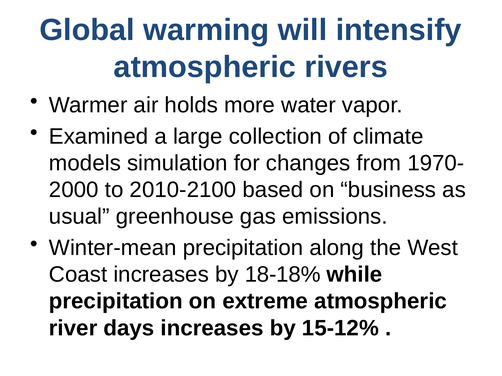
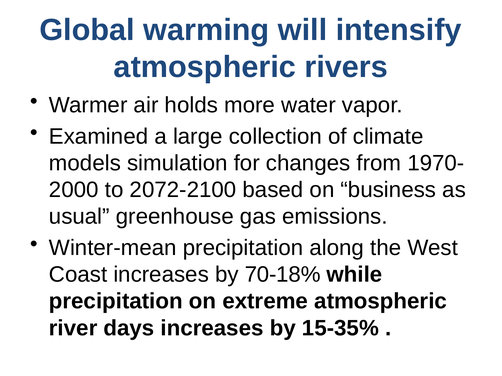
2010-2100: 2010-2100 -> 2072-2100
18-18%: 18-18% -> 70-18%
15-12%: 15-12% -> 15-35%
